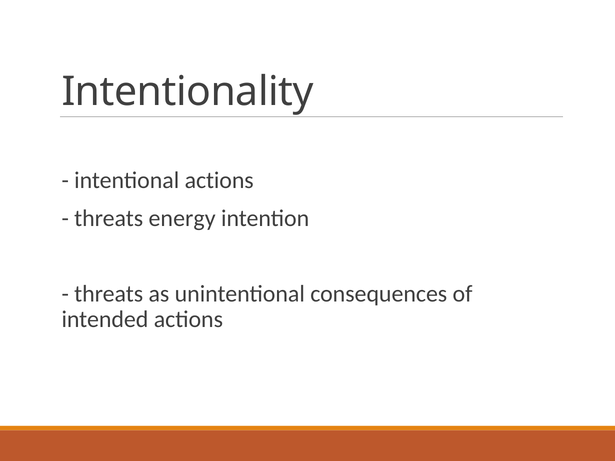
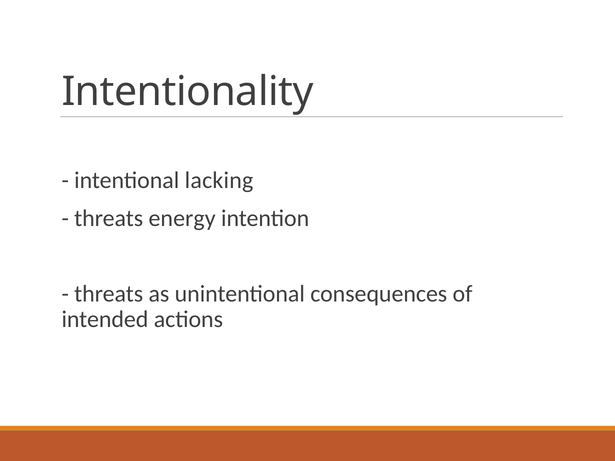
intentional actions: actions -> lacking
